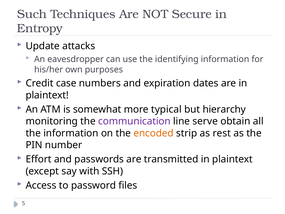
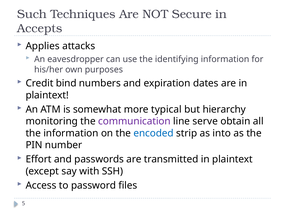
Entropy: Entropy -> Accepts
Update: Update -> Applies
case: case -> bind
encoded colour: orange -> blue
rest: rest -> into
